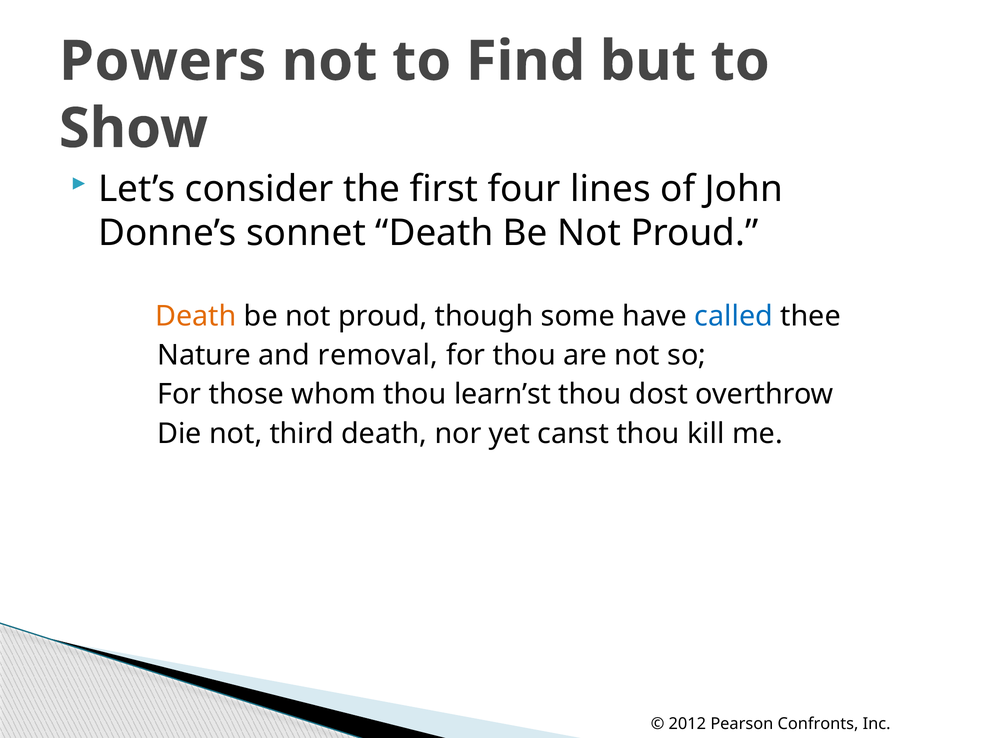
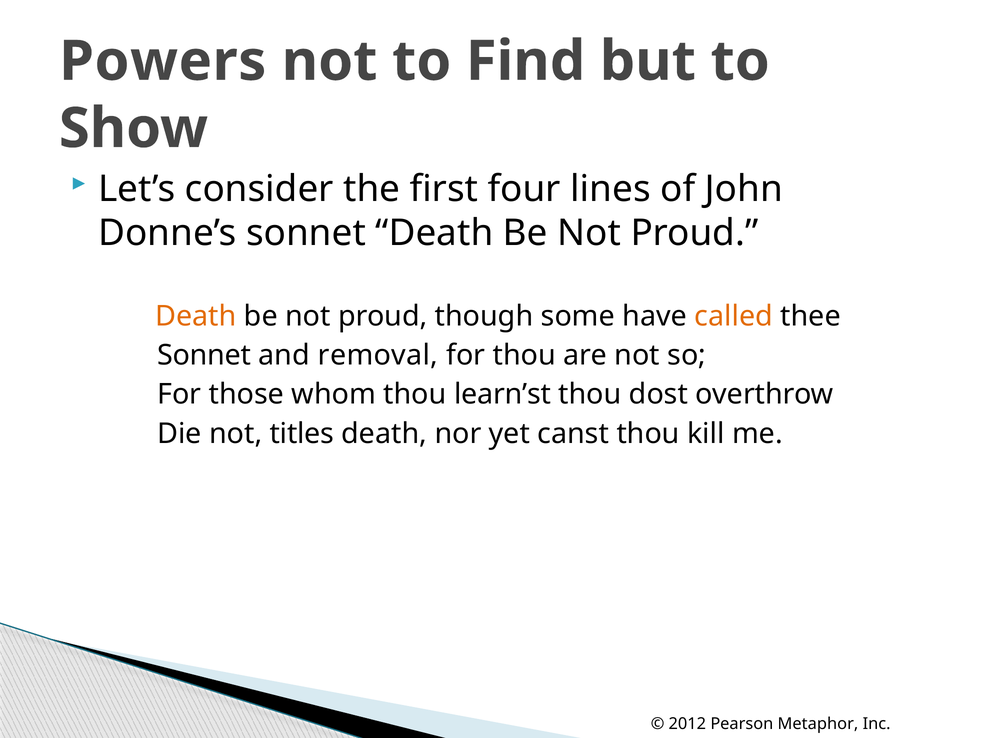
called colour: blue -> orange
Nature at (204, 355): Nature -> Sonnet
third: third -> titles
Confronts: Confronts -> Metaphor
